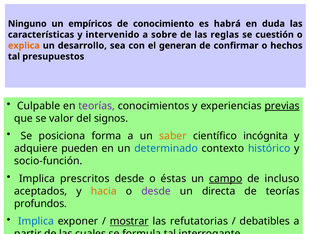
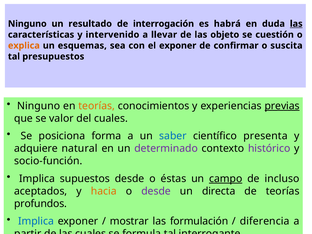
empíricos: empíricos -> resultado
conocimiento: conocimiento -> interrogación
las at (296, 24) underline: none -> present
sobre: sobre -> llevar
reglas: reglas -> objeto
desarrollo: desarrollo -> esquemas
el generan: generan -> exponer
hechos: hechos -> suscita
Culpable at (39, 106): Culpable -> Ninguno
teorías at (97, 106) colour: purple -> orange
del signos: signos -> cuales
saber colour: orange -> blue
incógnita: incógnita -> presenta
pueden: pueden -> natural
determinado colour: blue -> purple
histórico colour: blue -> purple
prescritos: prescritos -> supuestos
mostrar underline: present -> none
refutatorias: refutatorias -> formulación
debatibles: debatibles -> diferencia
